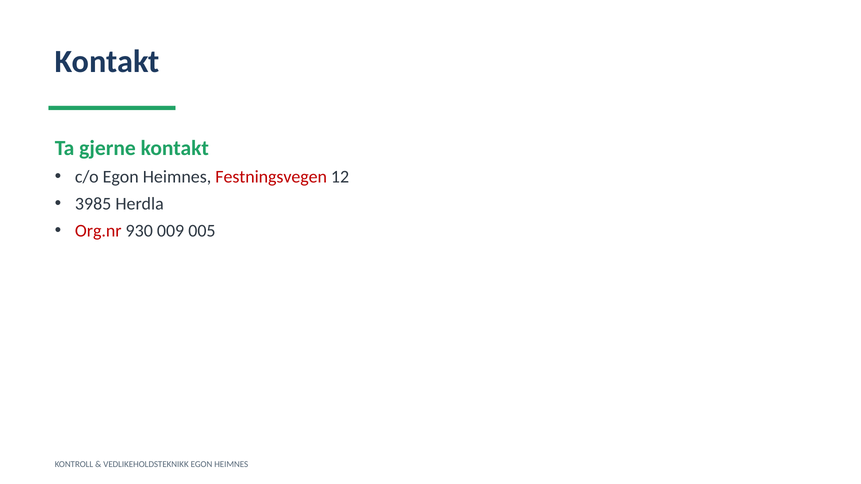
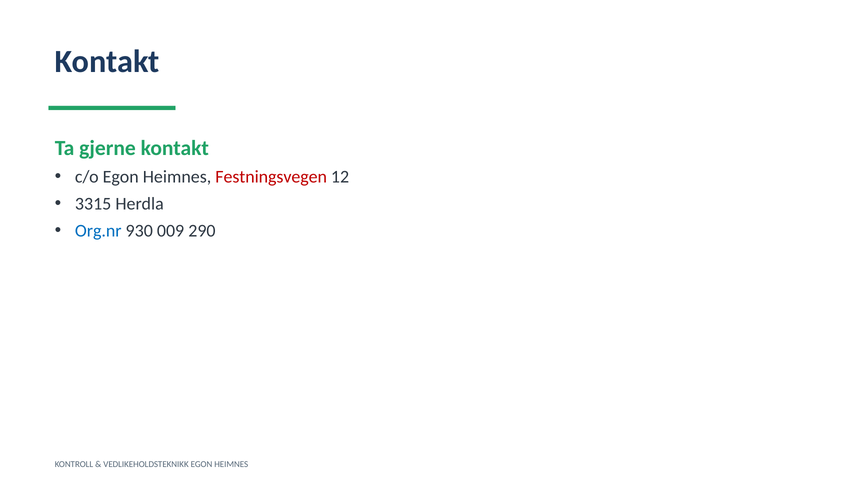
3985: 3985 -> 3315
Org.nr colour: red -> blue
005: 005 -> 290
